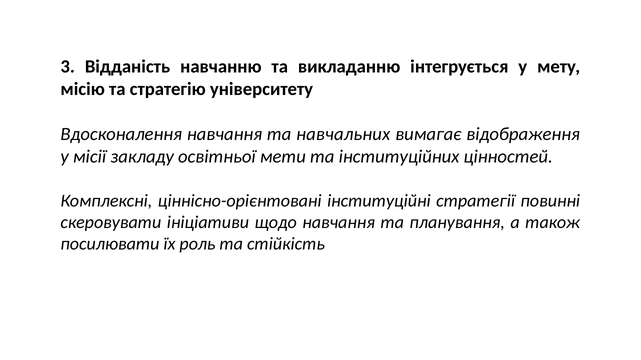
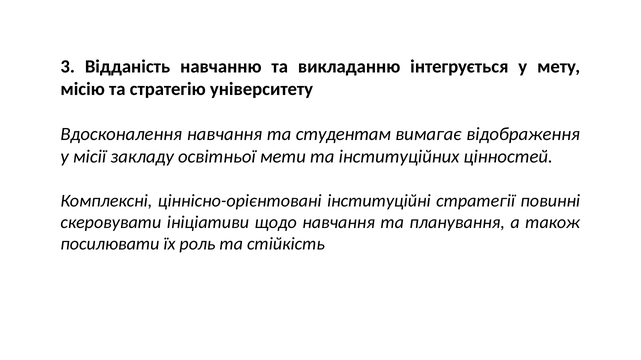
навчальних: навчальних -> студентам
